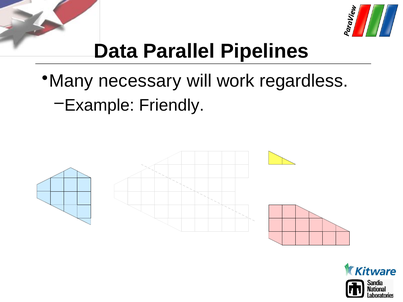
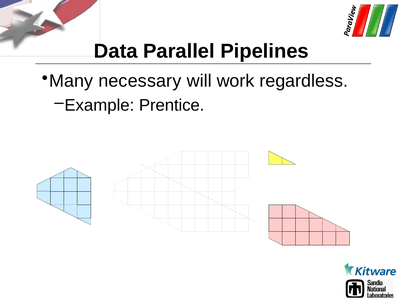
Friendly: Friendly -> Prentice
